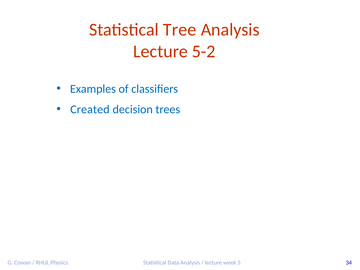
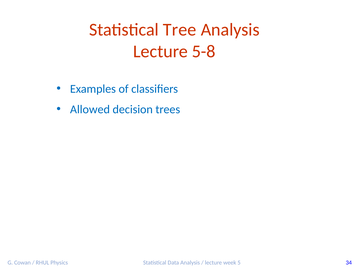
5-2: 5-2 -> 5-8
Created: Created -> Allowed
